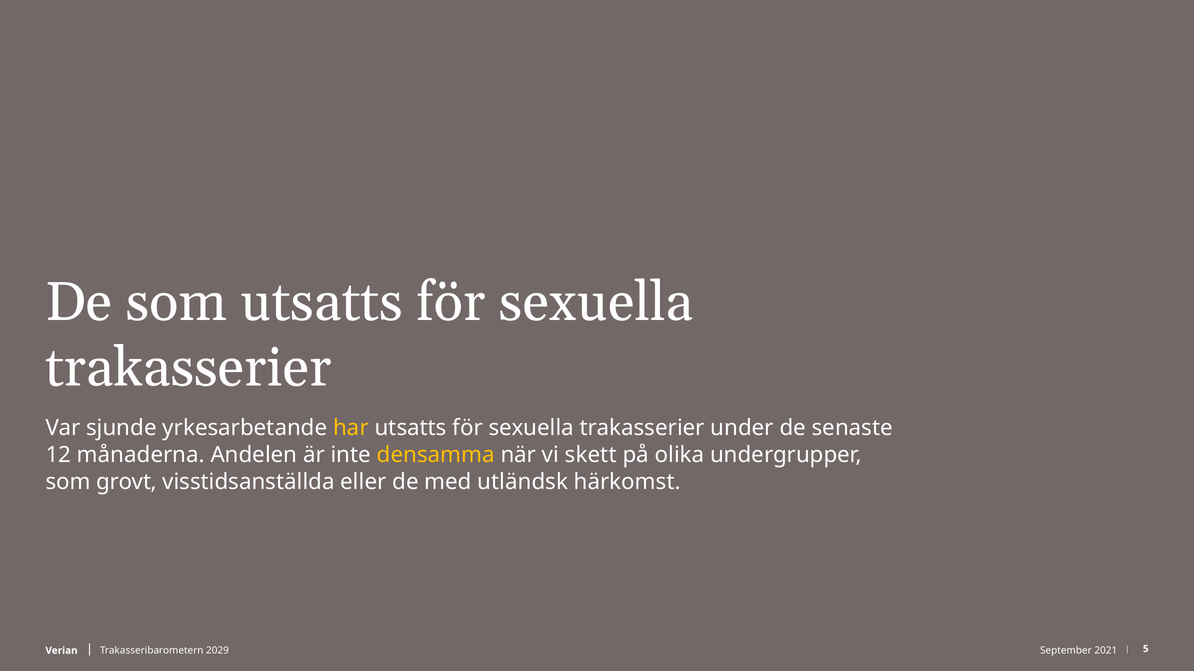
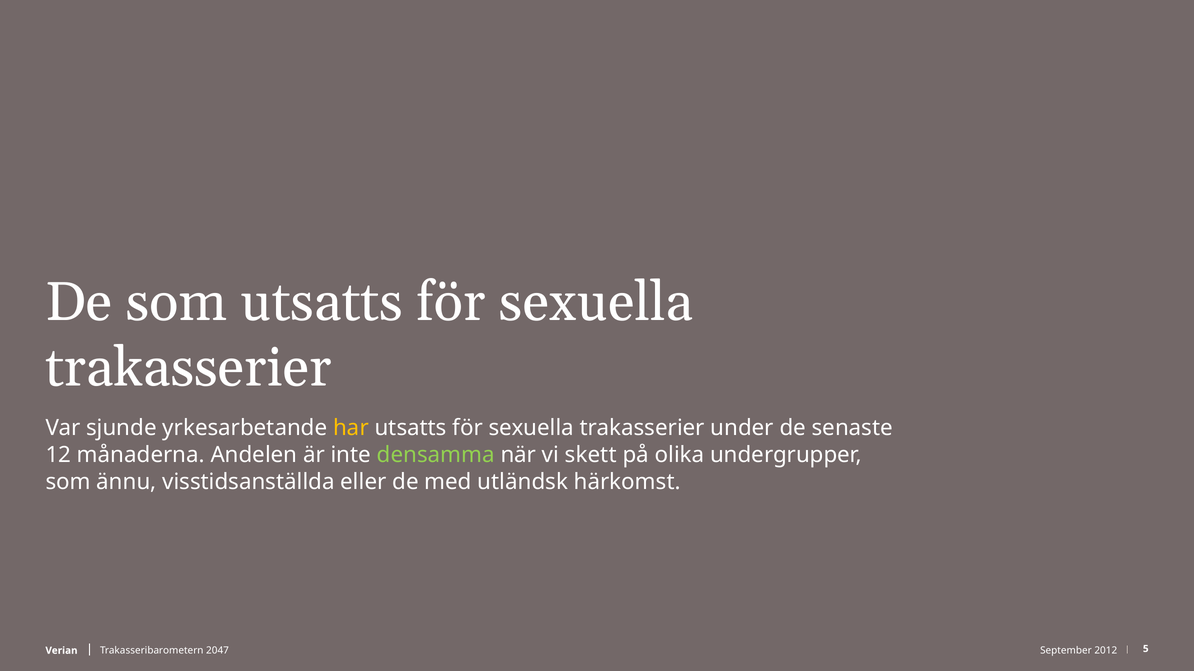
densamma colour: yellow -> light green
grovt: grovt -> ännu
2029: 2029 -> 2047
2021: 2021 -> 2012
